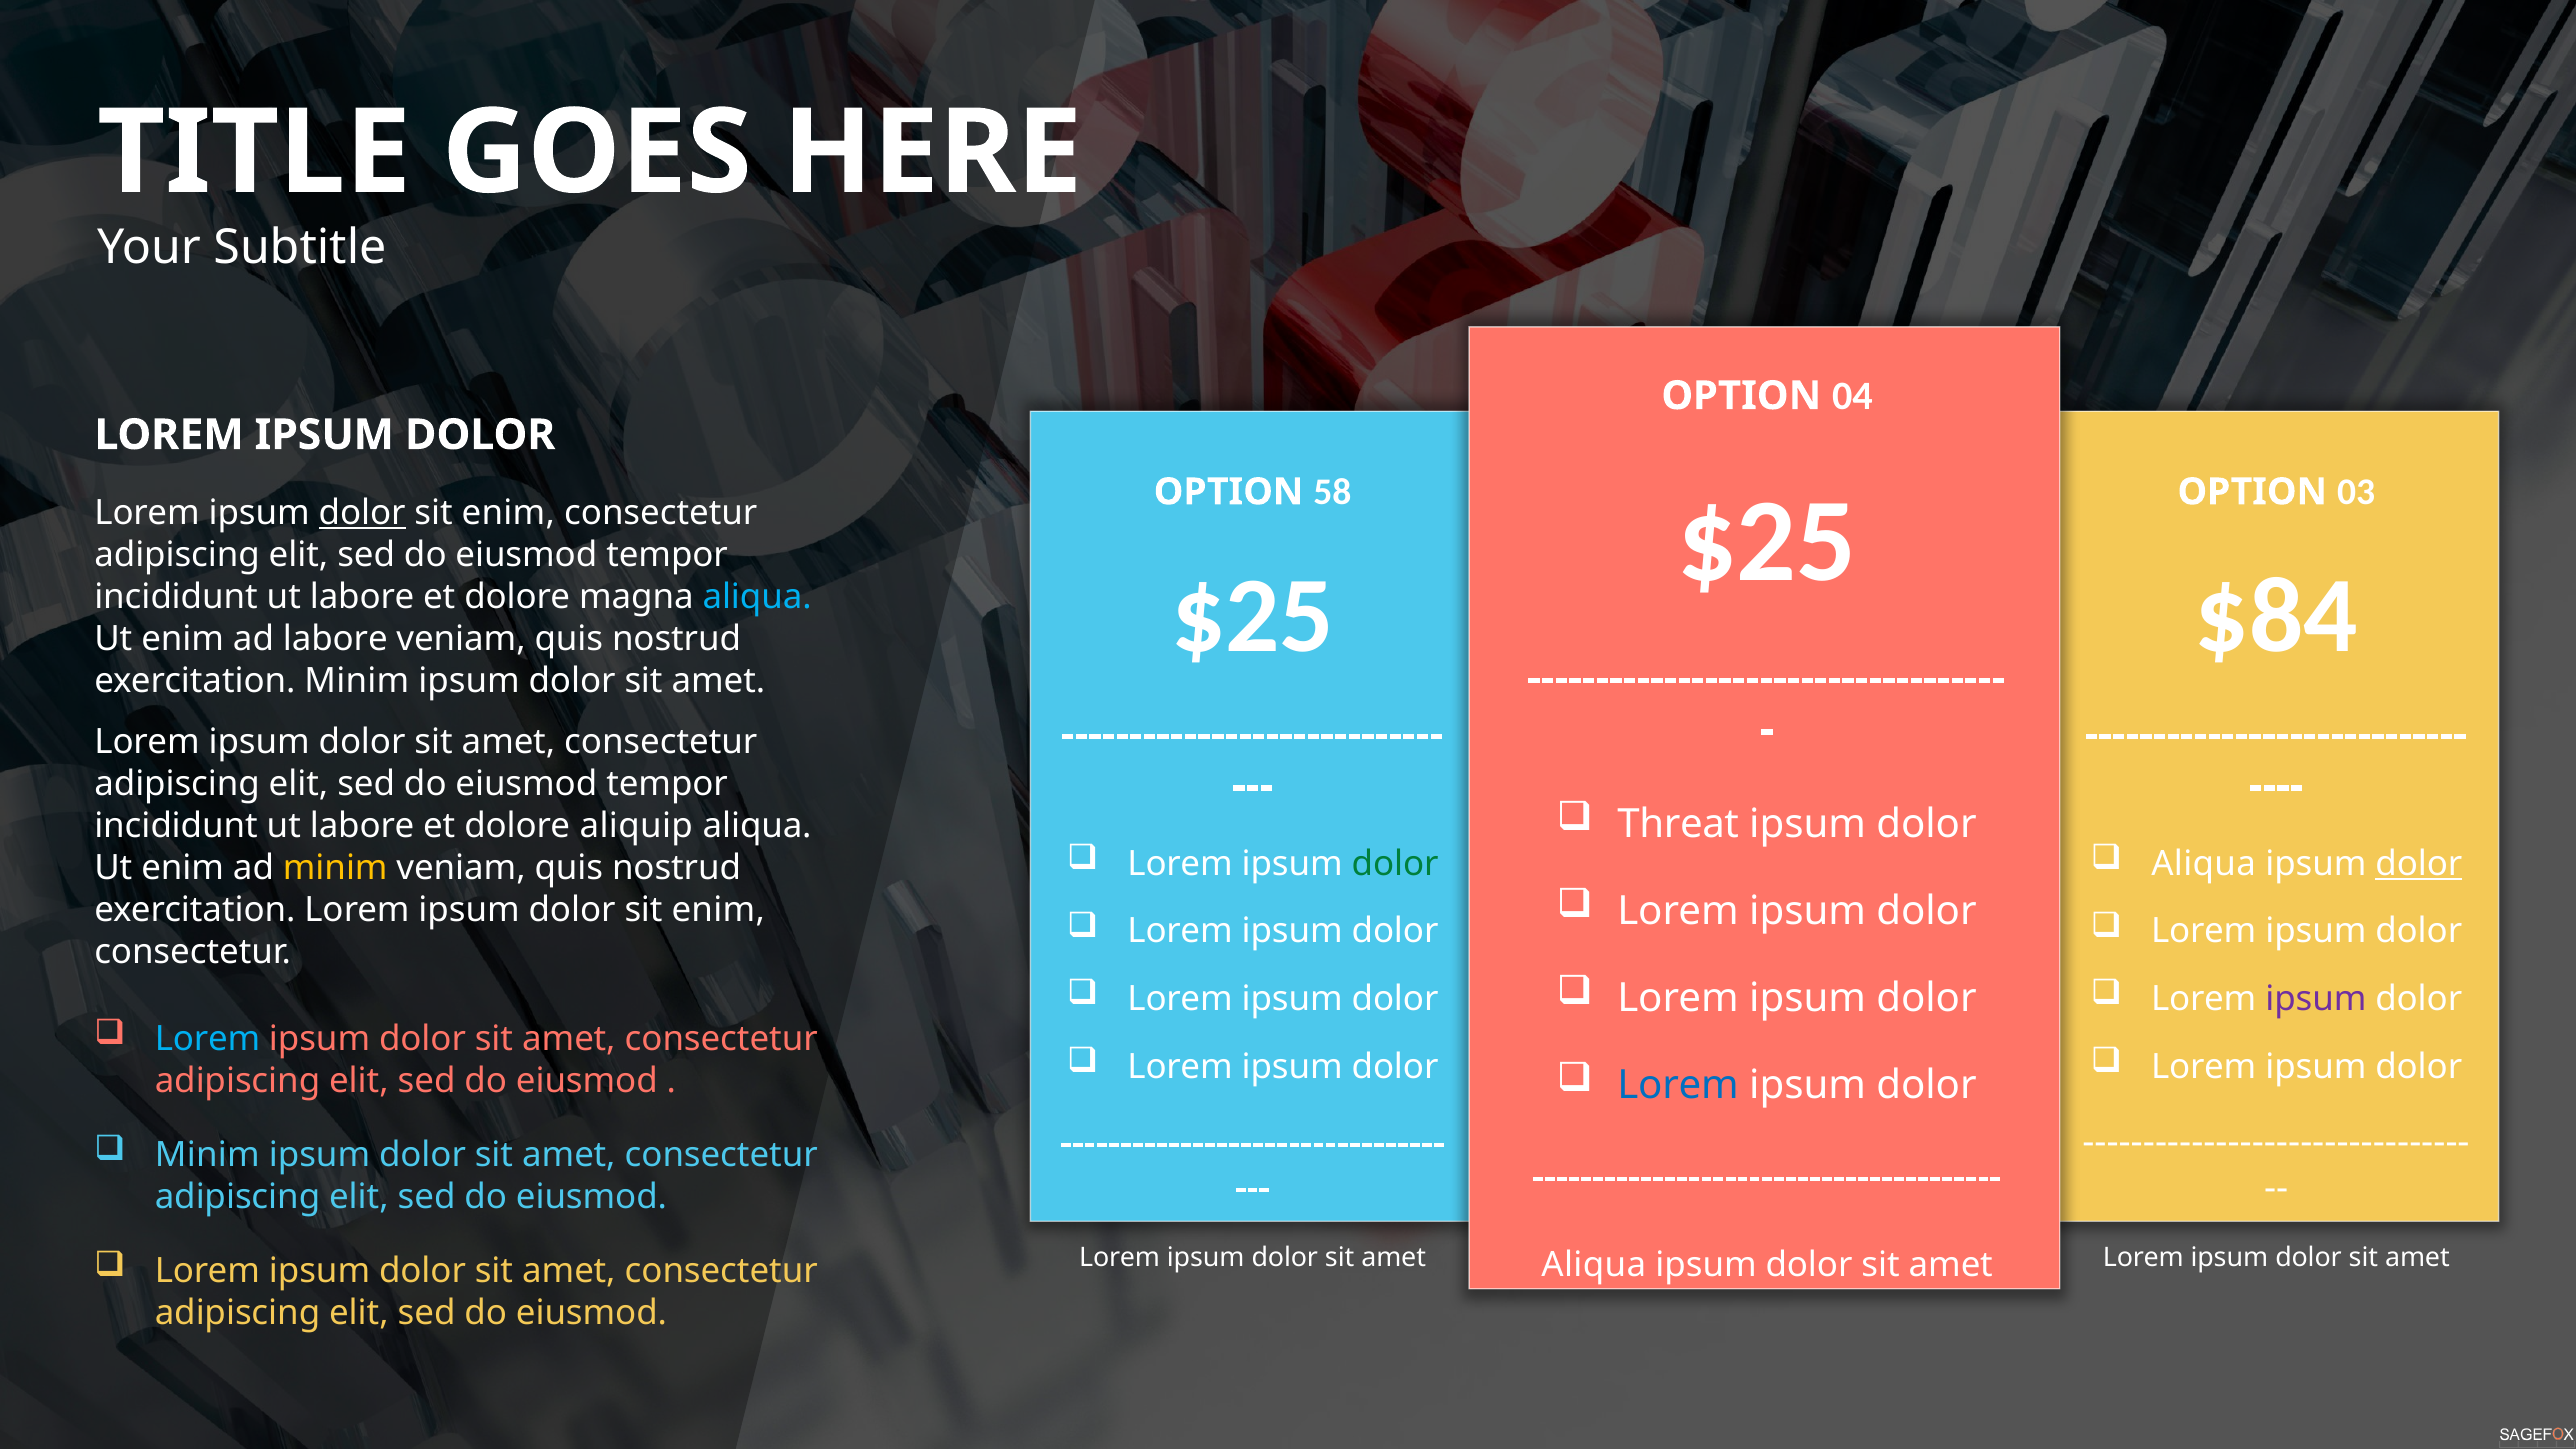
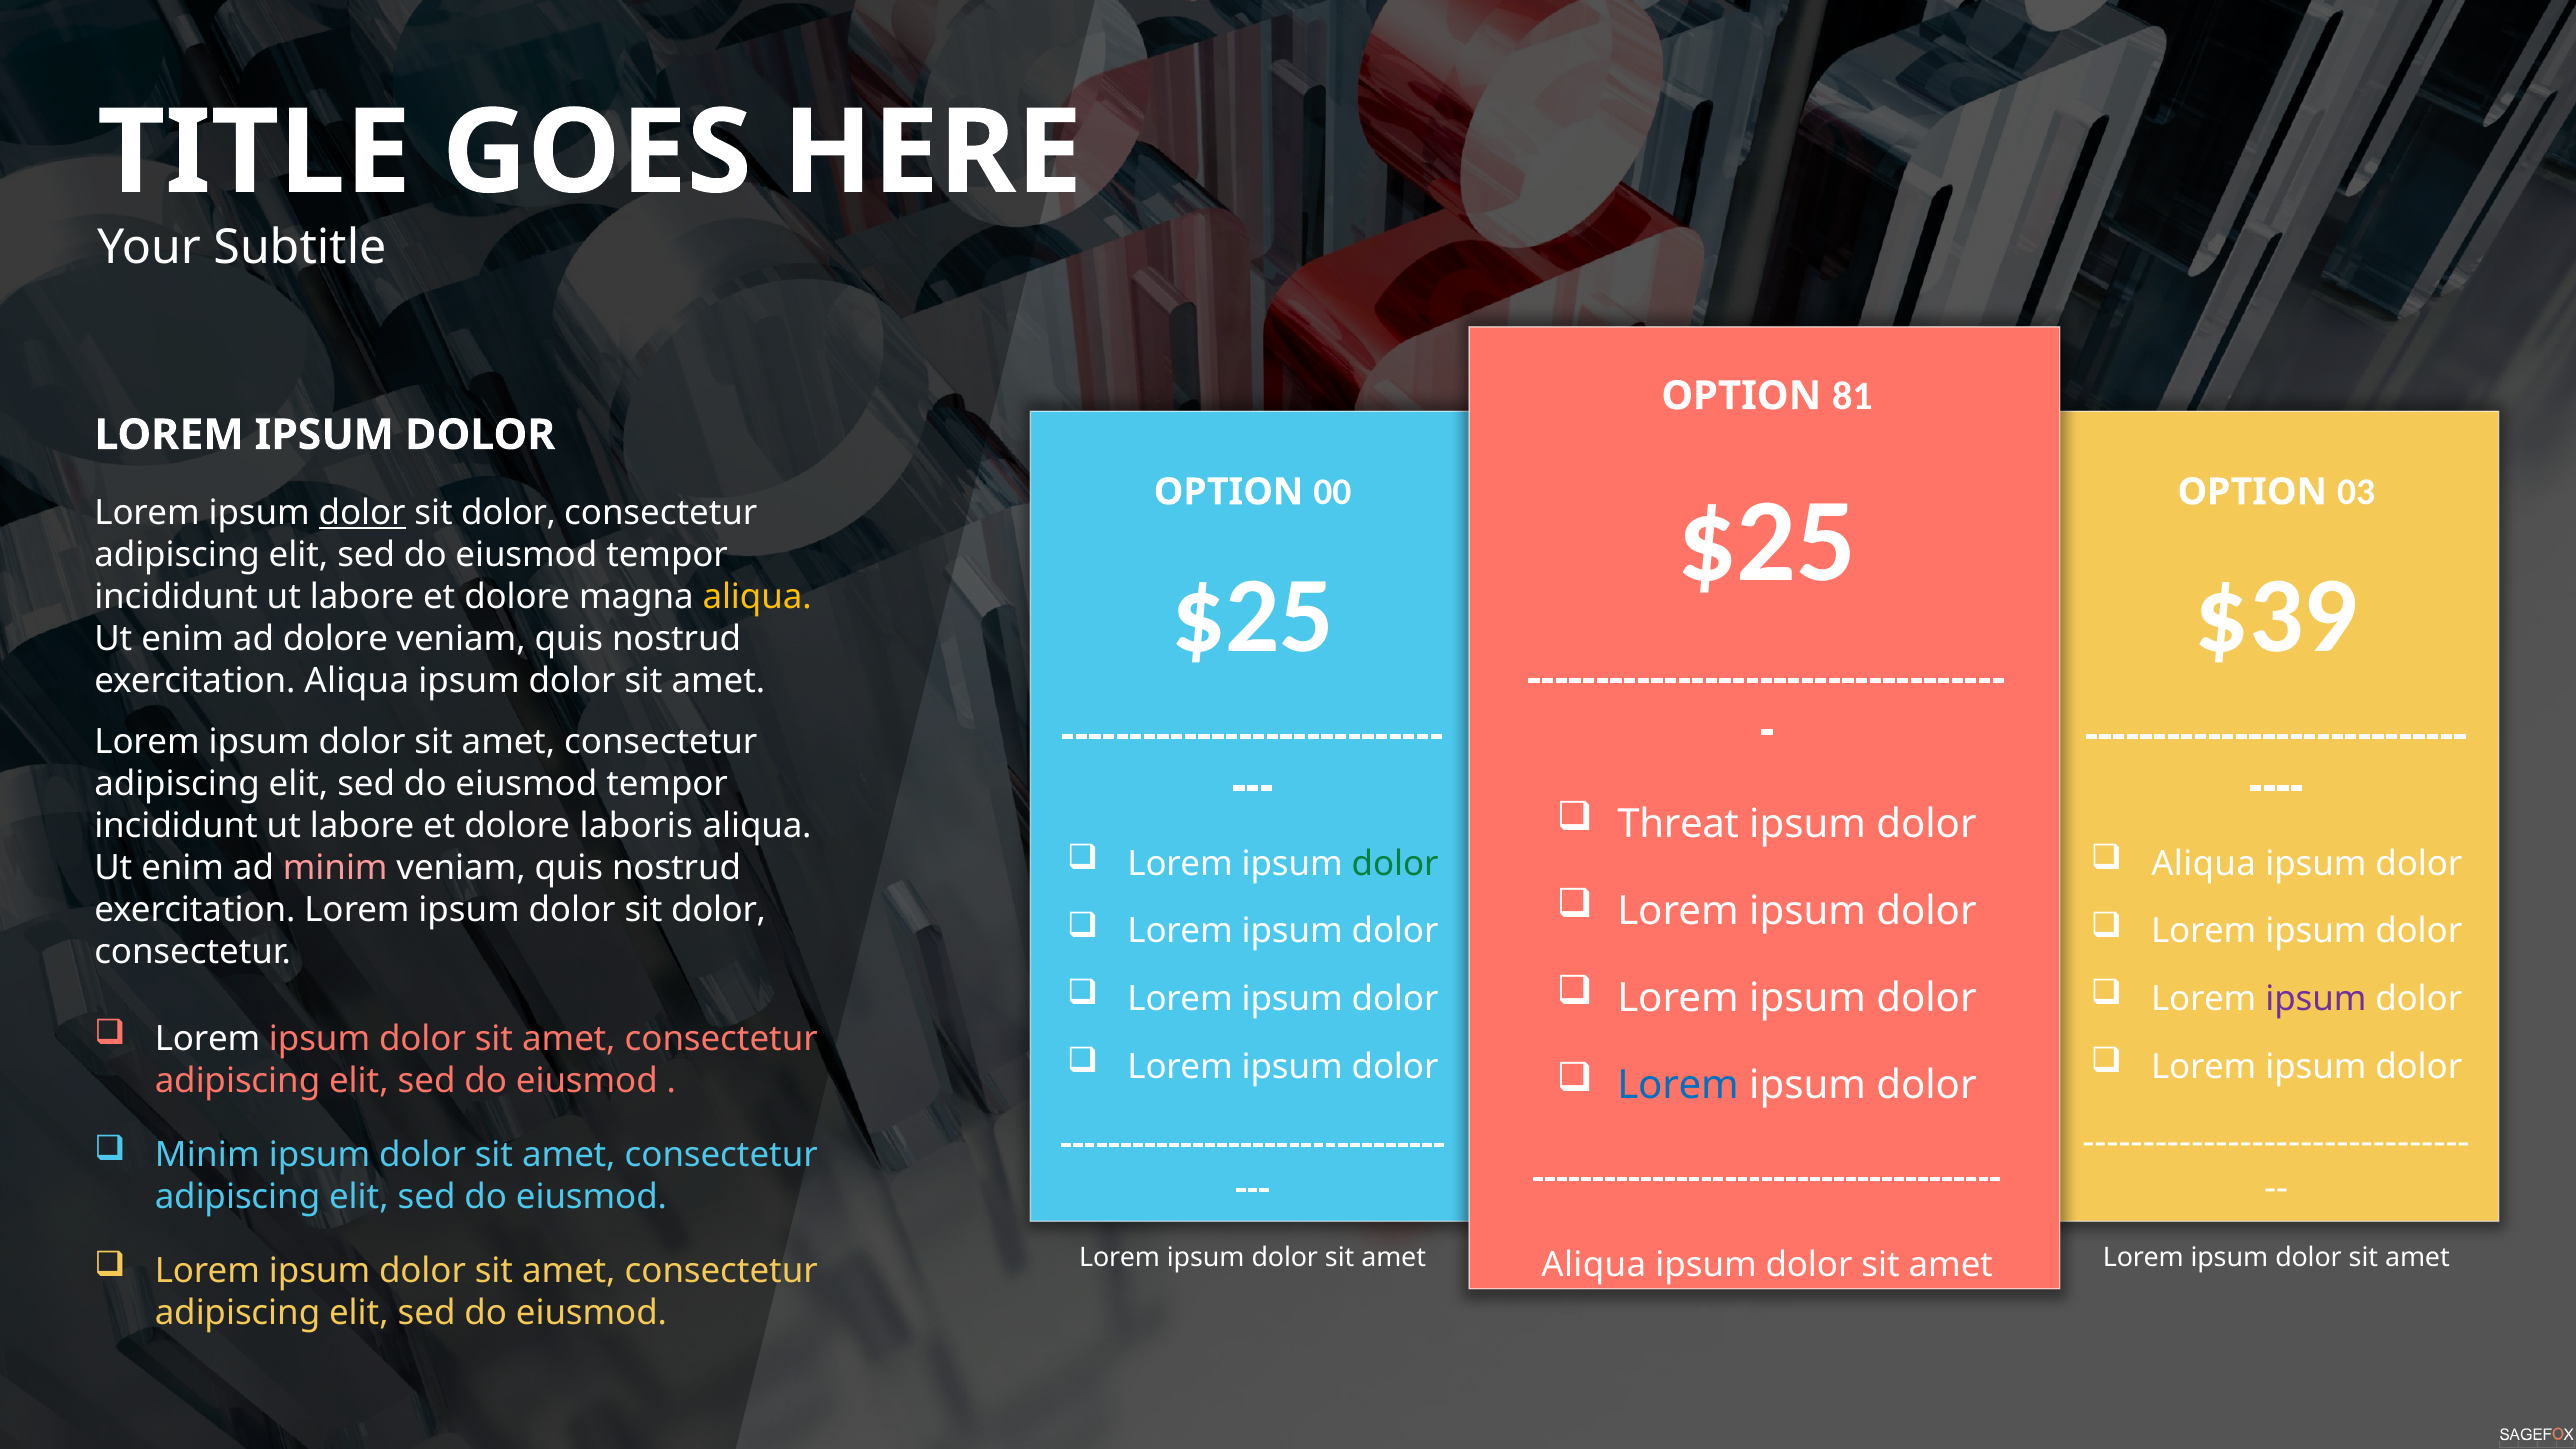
04: 04 -> 81
58: 58 -> 00
enim at (508, 513): enim -> dolor
$84: $84 -> $39
aliqua at (757, 597) colour: light blue -> yellow
ad labore: labore -> dolore
exercitation Minim: Minim -> Aliqua
aliquip: aliquip -> laboris
dolor at (2419, 864) underline: present -> none
minim at (335, 868) colour: yellow -> pink
enim at (718, 910): enim -> dolor
Lorem at (208, 1039) colour: light blue -> white
